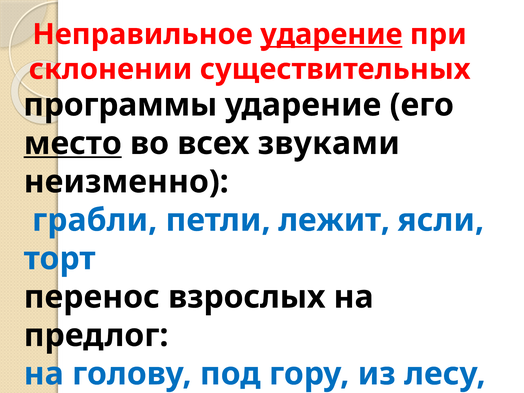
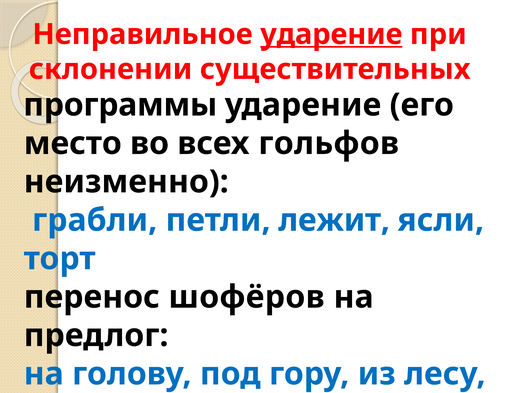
место underline: present -> none
звуками: звуками -> гольфов
взрослых: взрослых -> шофёров
